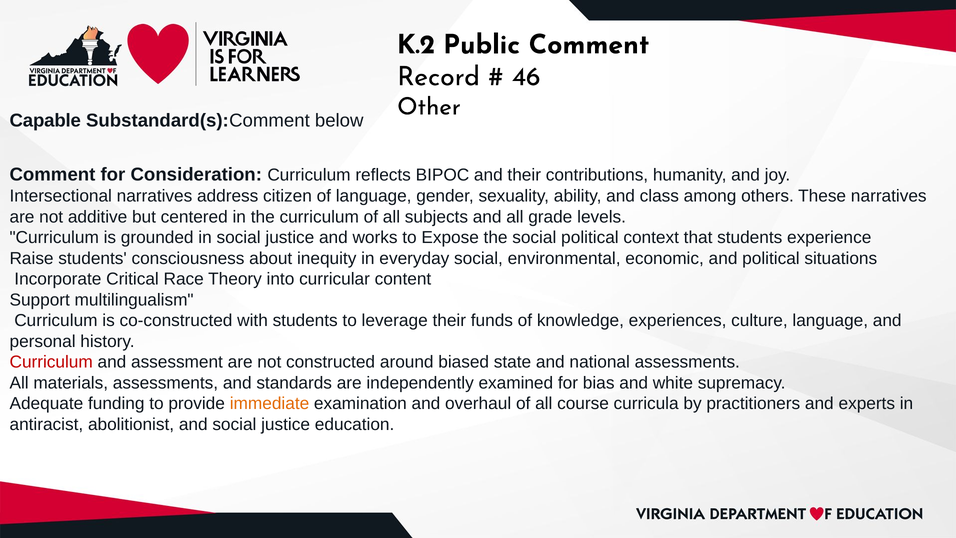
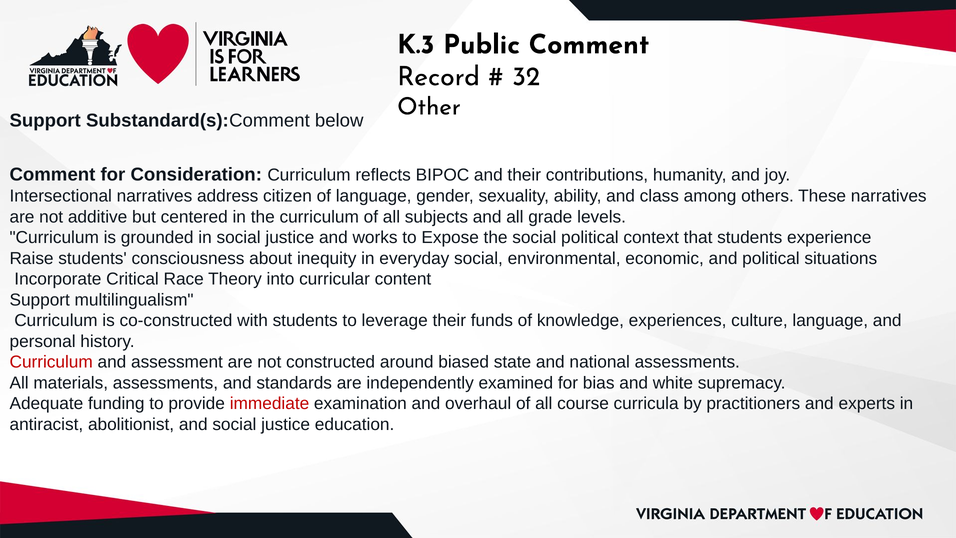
K.2: K.2 -> K.3
46: 46 -> 32
Capable at (45, 120): Capable -> Support
immediate colour: orange -> red
